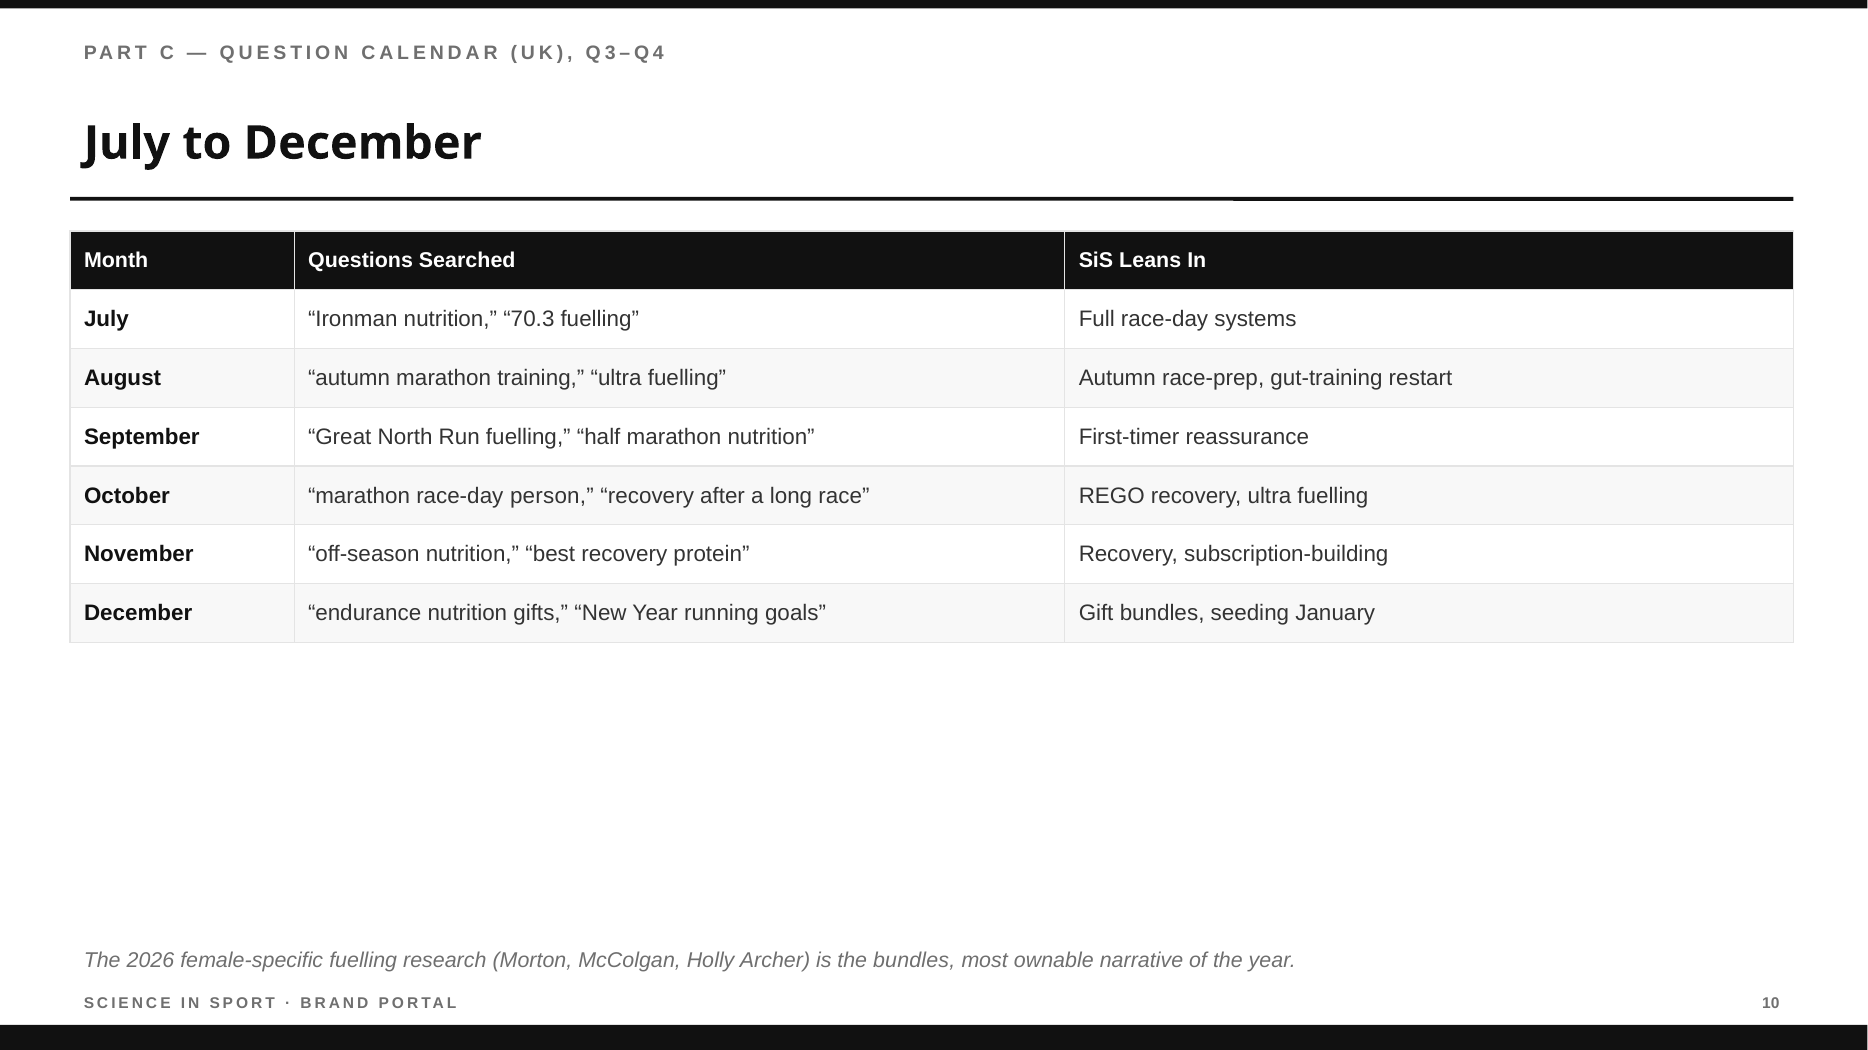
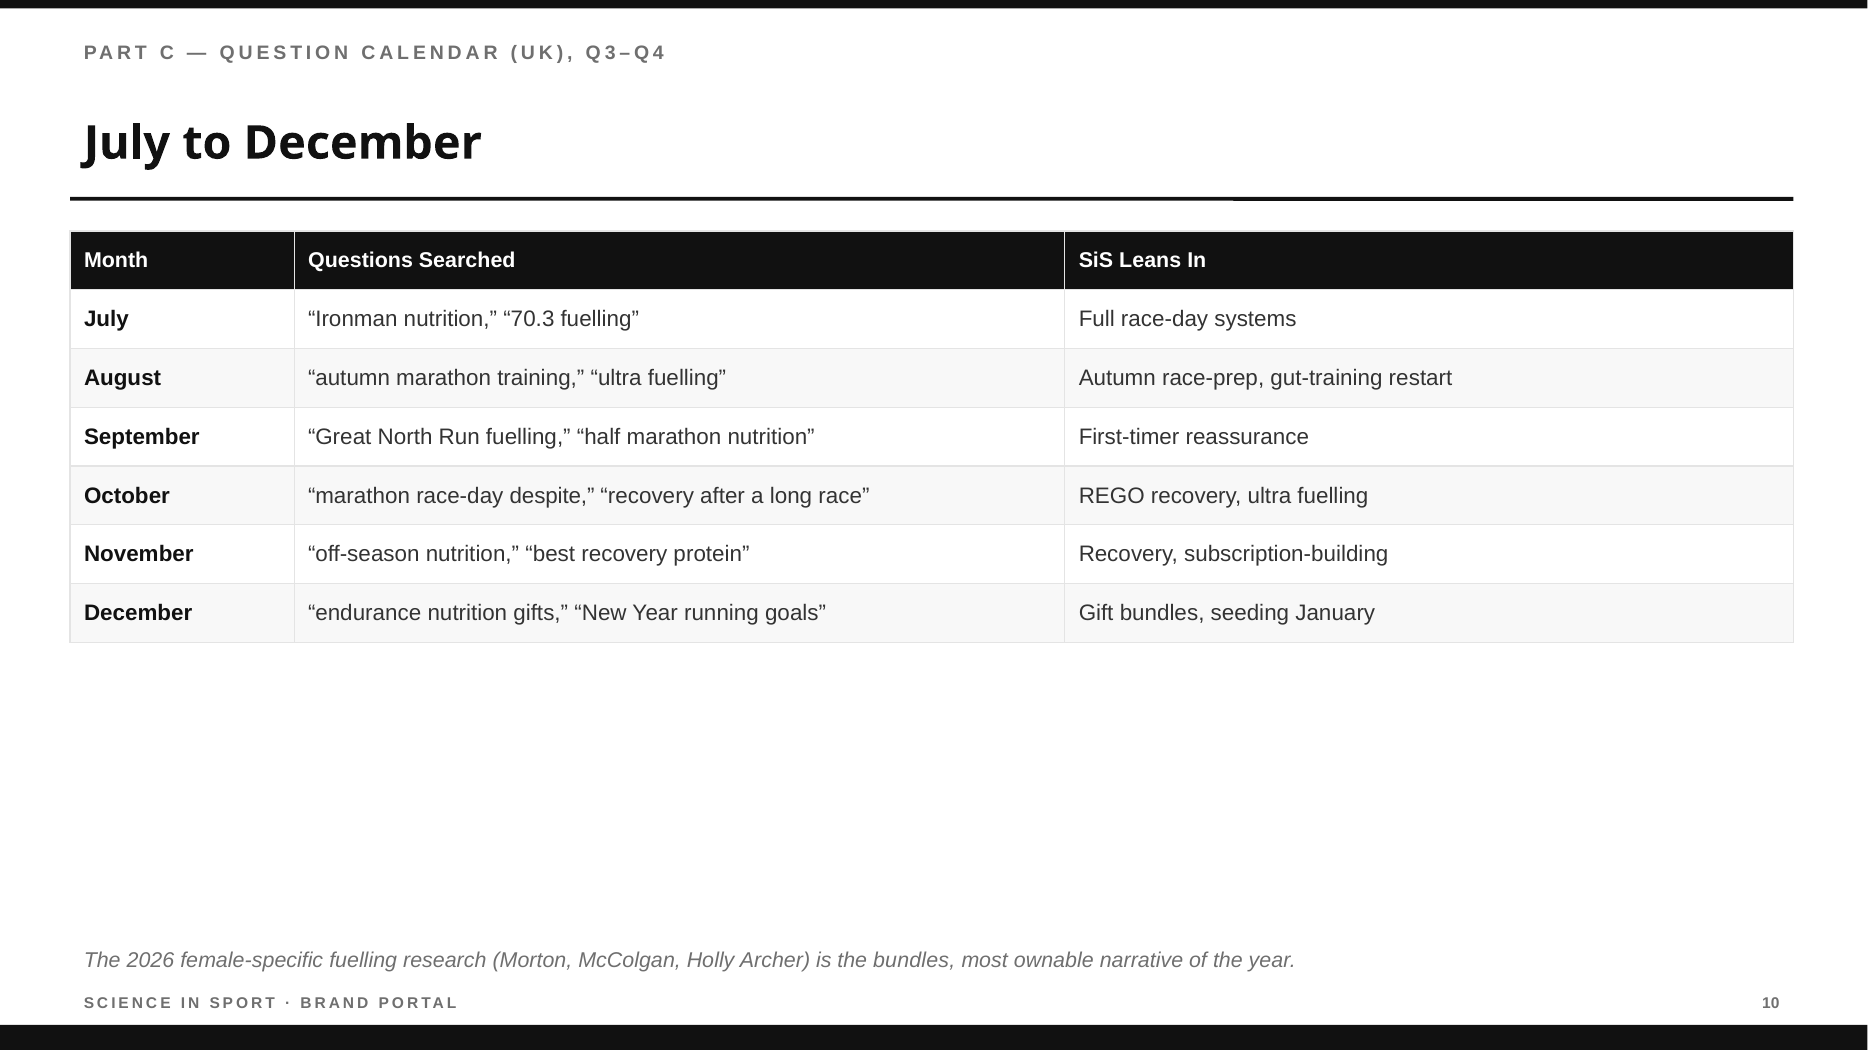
person: person -> despite
